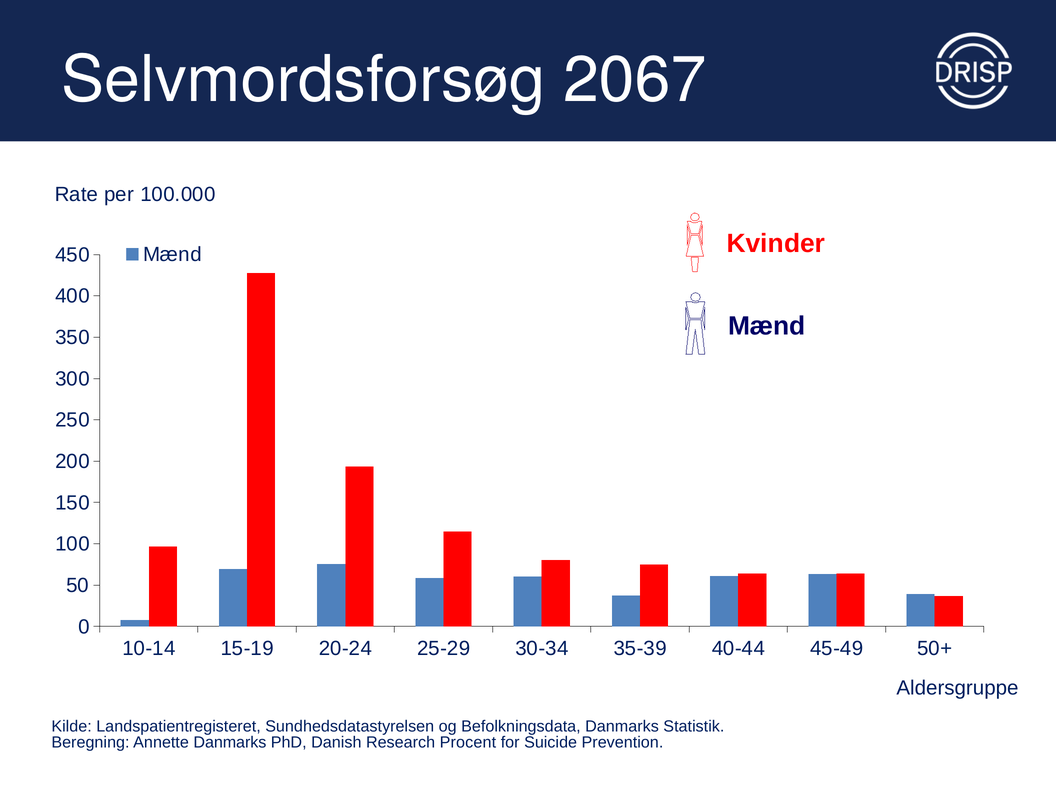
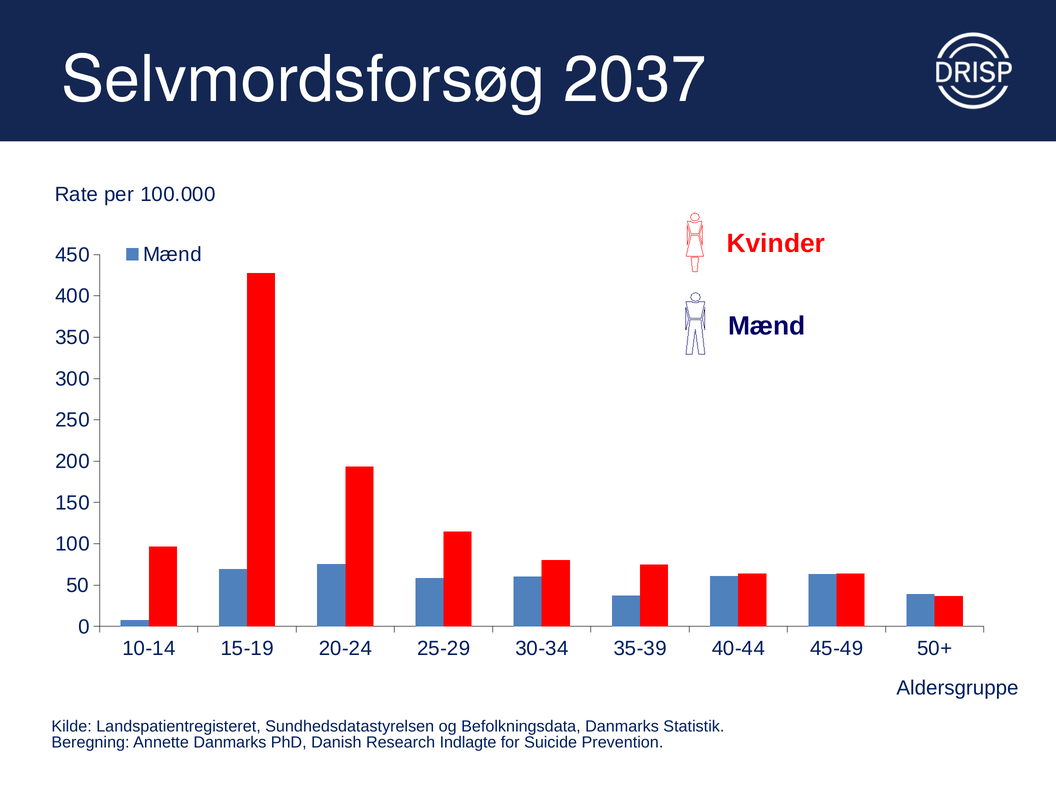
2067: 2067 -> 2037
Procent: Procent -> Indlagte
